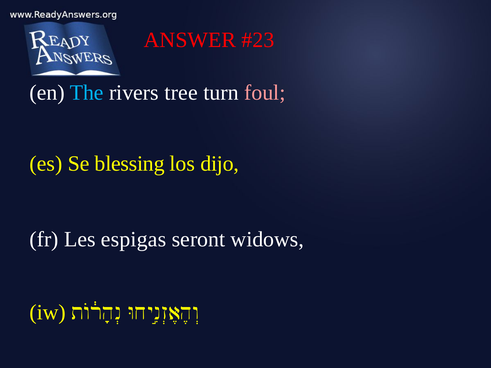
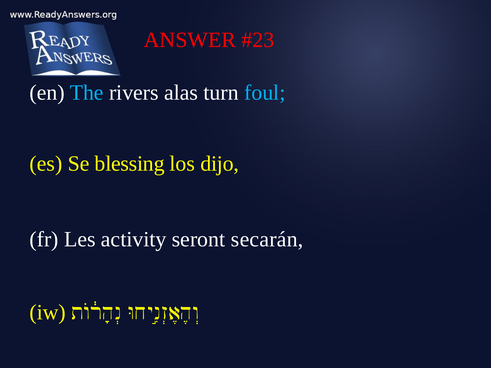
tree: tree -> alas
foul colour: pink -> light blue
espigas: espigas -> activity
widows: widows -> secarán
